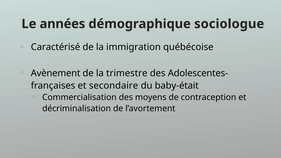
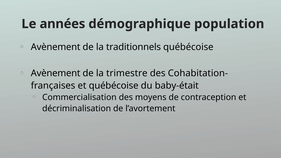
sociologue: sociologue -> population
Caractérisé at (56, 47): Caractérisé -> Avènement
immigration: immigration -> traditionnels
Adolescentes-: Adolescentes- -> Cohabitation-
et secondaire: secondaire -> québécoise
